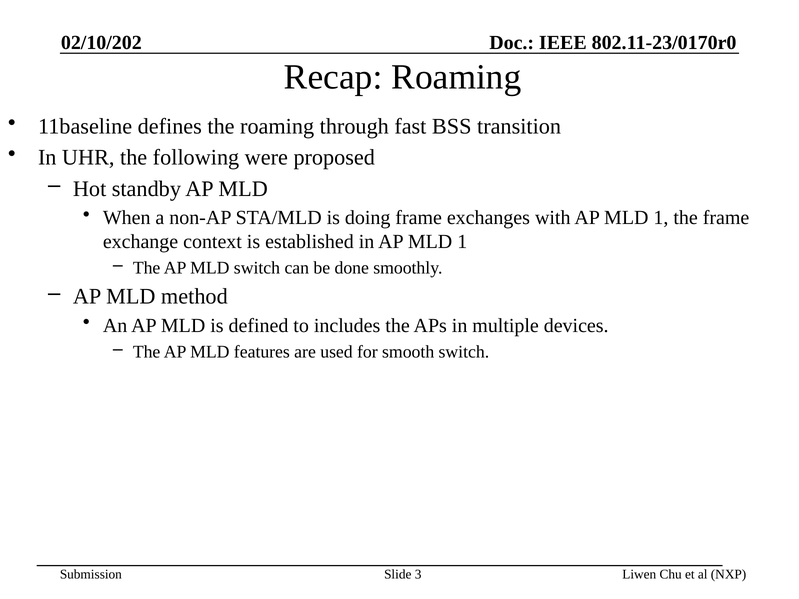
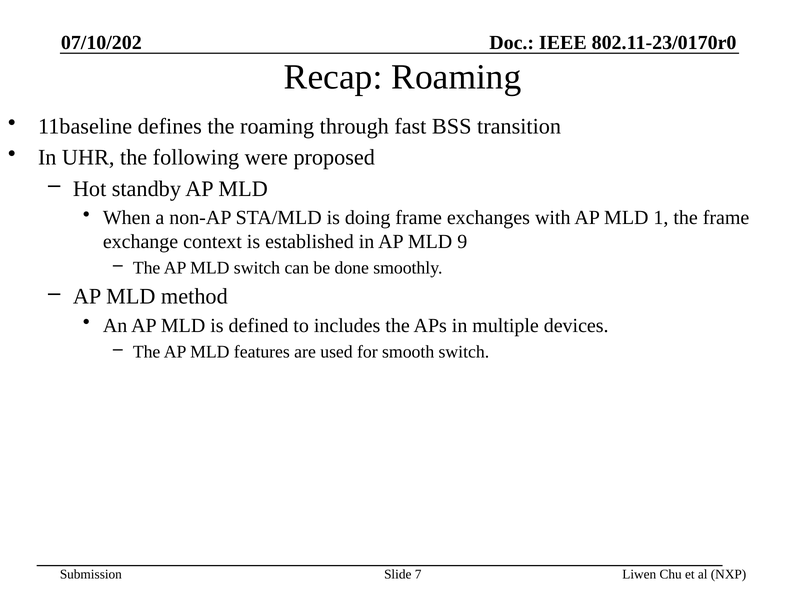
02/10/202: 02/10/202 -> 07/10/202
in AP MLD 1: 1 -> 9
3: 3 -> 7
